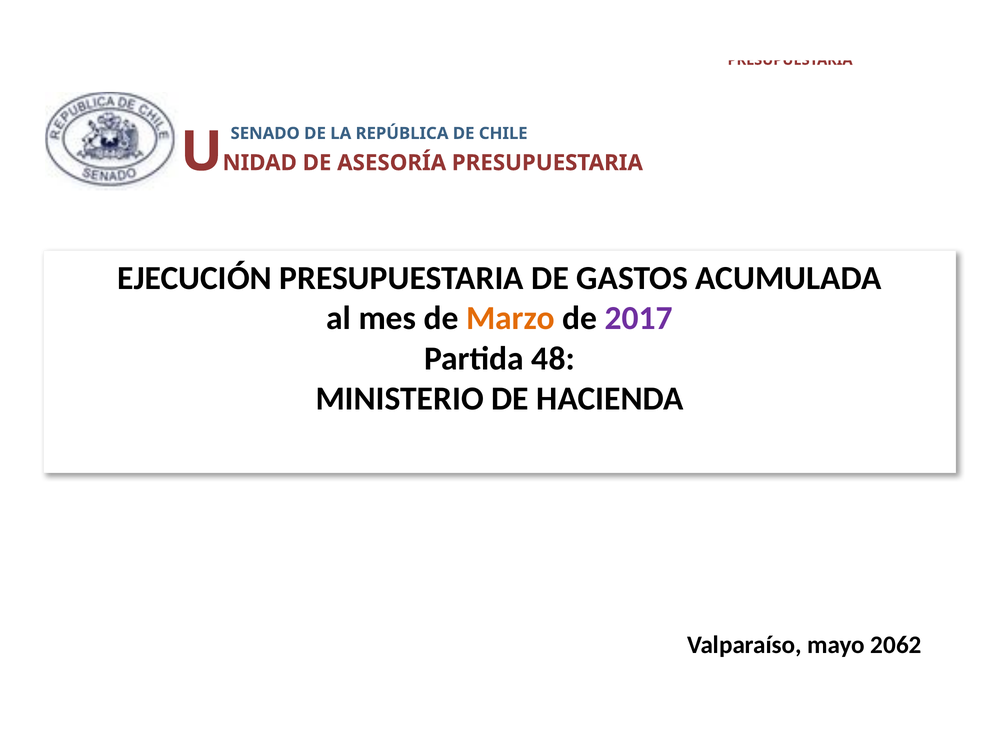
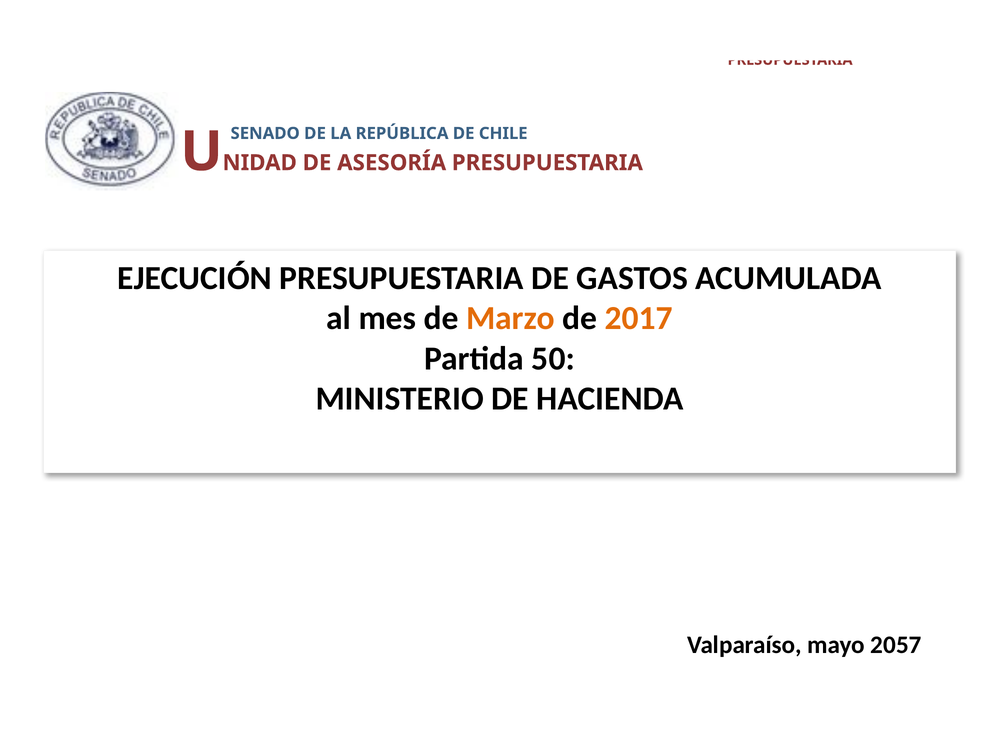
2017 colour: purple -> orange
48: 48 -> 50
2062: 2062 -> 2057
